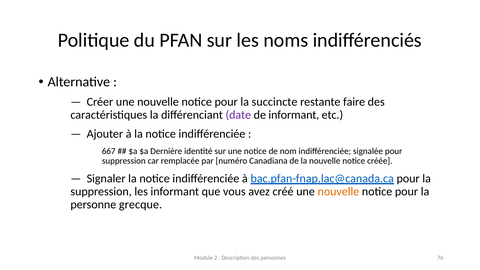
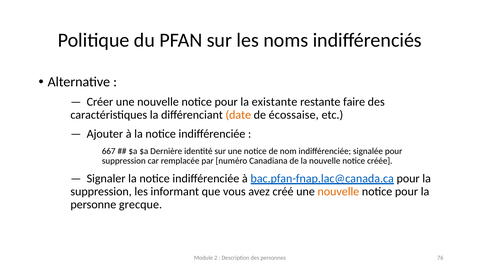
succincte: succincte -> existante
date colour: purple -> orange
de informant: informant -> écossaise
